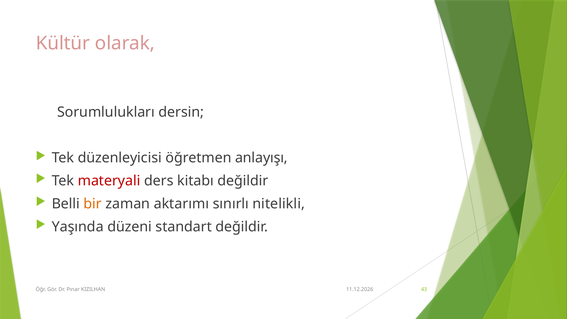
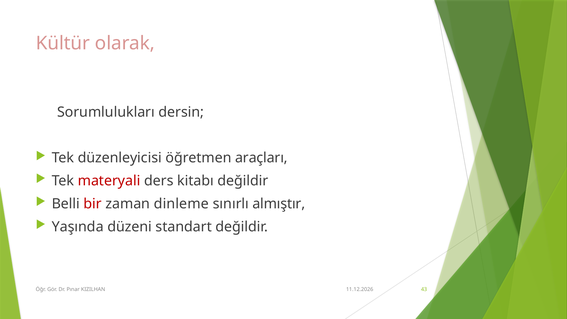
anlayışı: anlayışı -> araçları
bir colour: orange -> red
aktarımı: aktarımı -> dinleme
nitelikli: nitelikli -> almıştır
